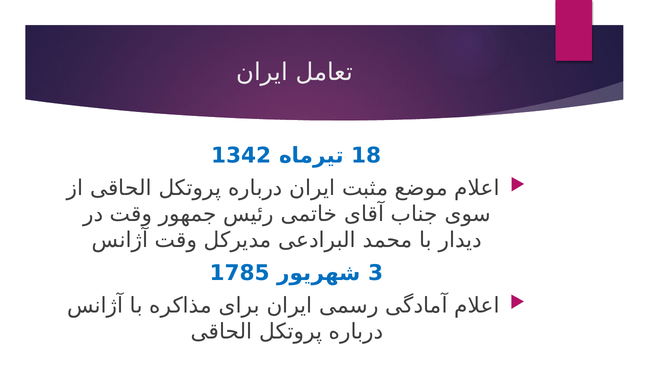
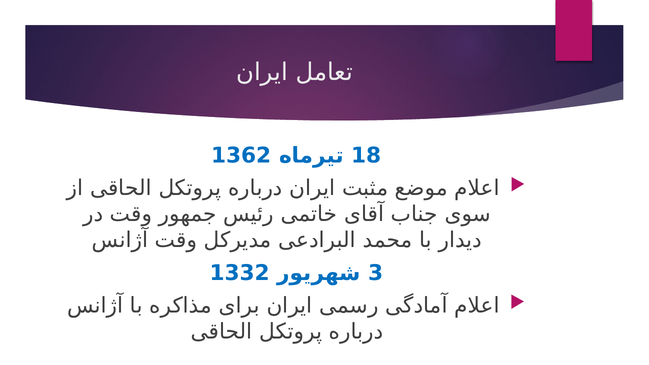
1342: 1342 -> 1362
1785: 1785 -> 1332
